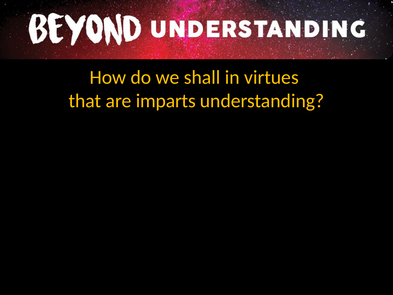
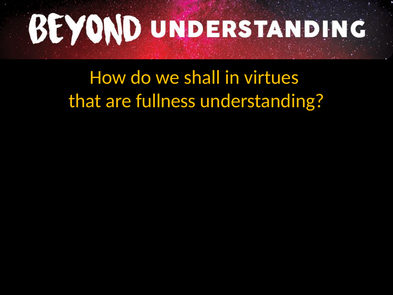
imparts: imparts -> fullness
